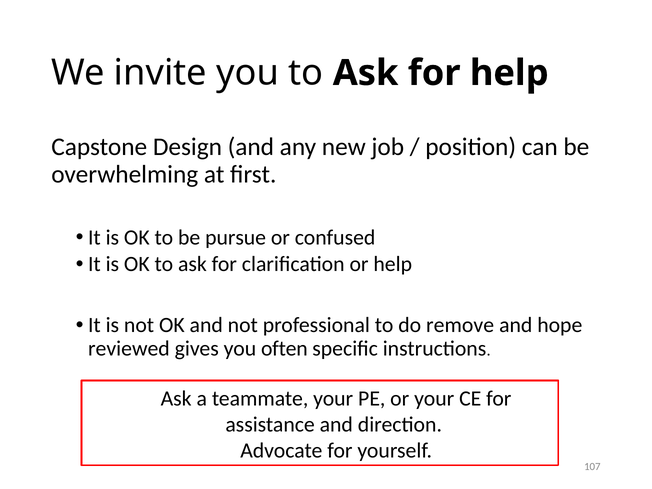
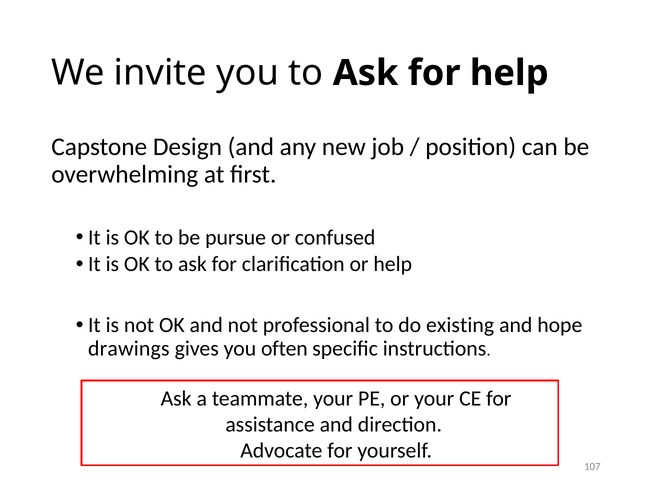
remove: remove -> existing
reviewed: reviewed -> drawings
